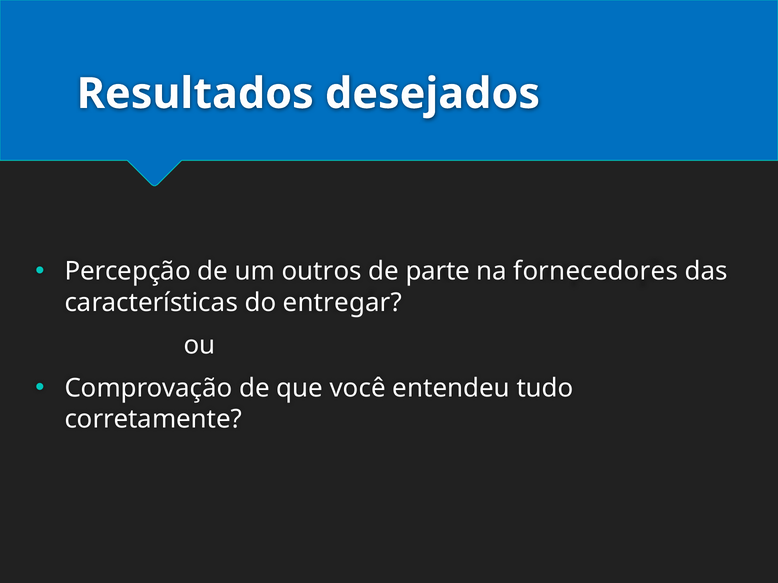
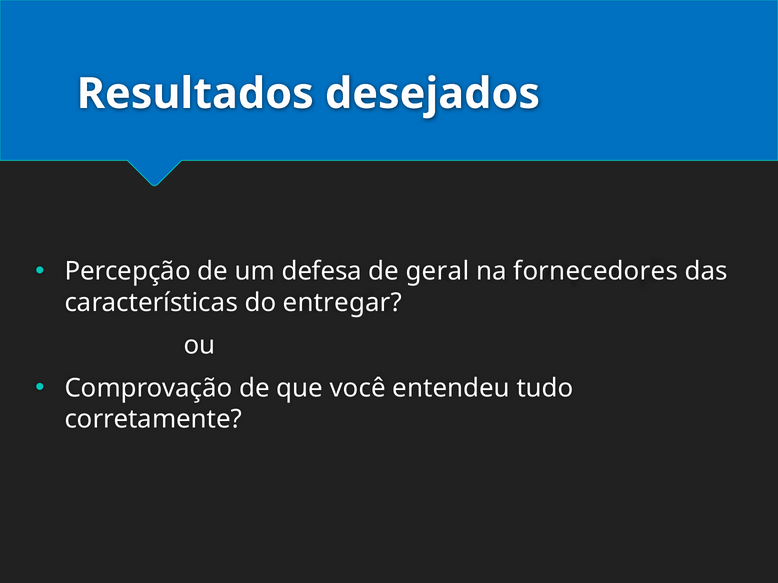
outros: outros -> defesa
parte: parte -> geral
